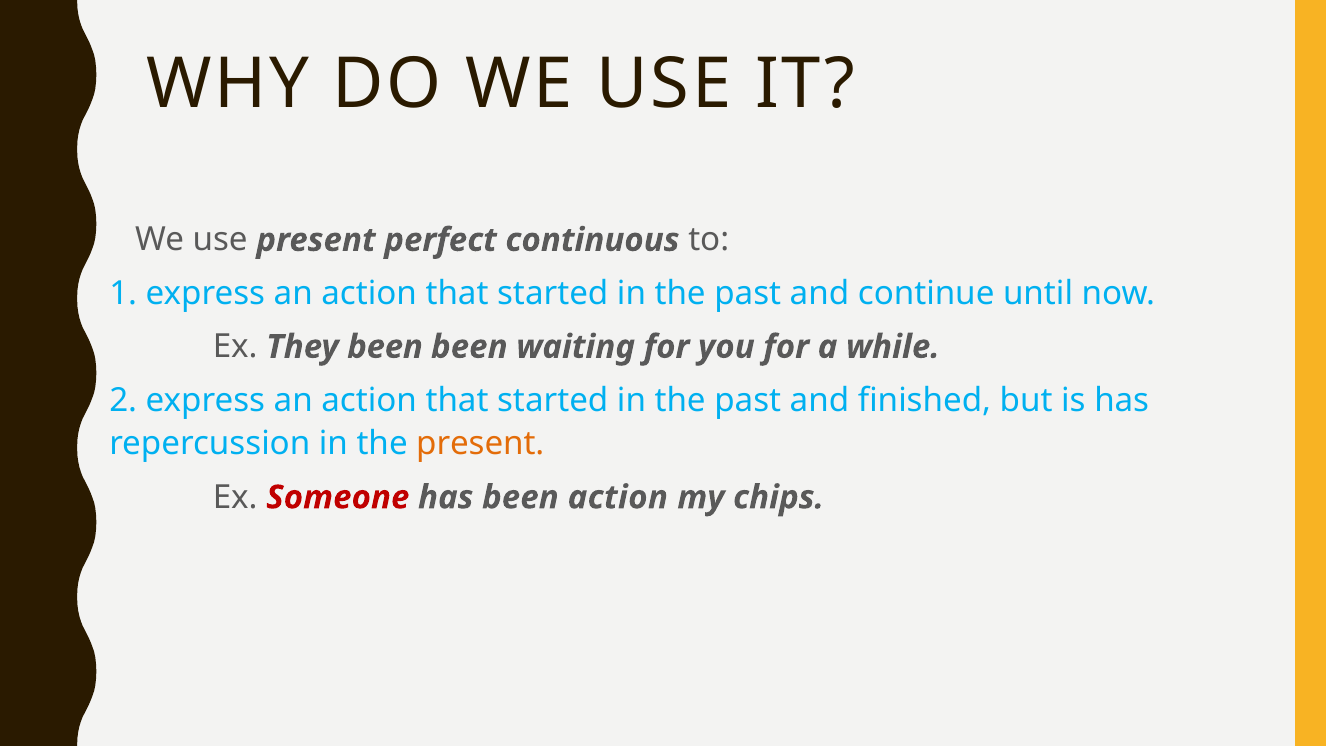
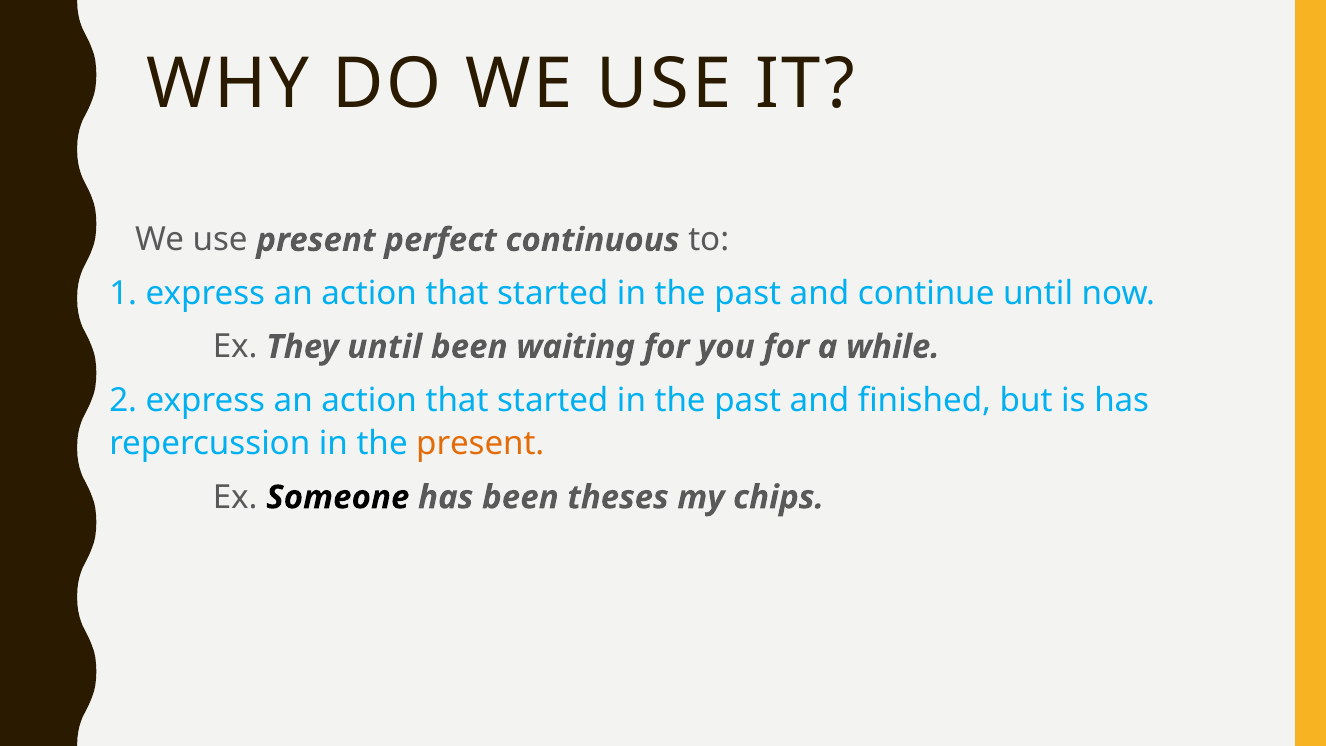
They been: been -> until
Someone colour: red -> black
been action: action -> theses
